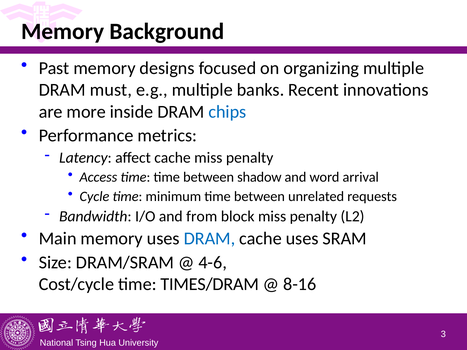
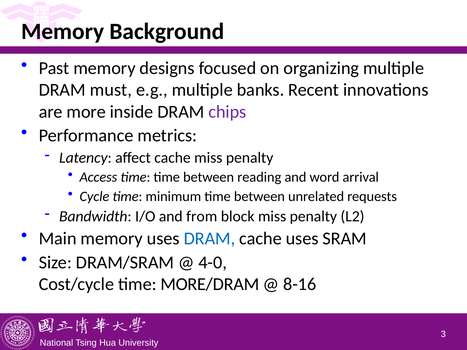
chips colour: blue -> purple
shadow: shadow -> reading
4-6: 4-6 -> 4-0
TIMES/DRAM: TIMES/DRAM -> MORE/DRAM
